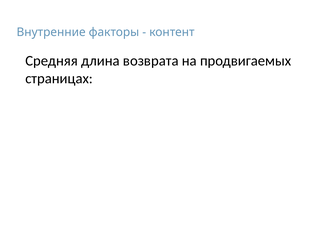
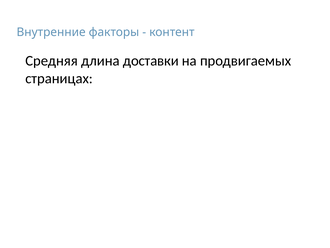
возврата: возврата -> доставки
